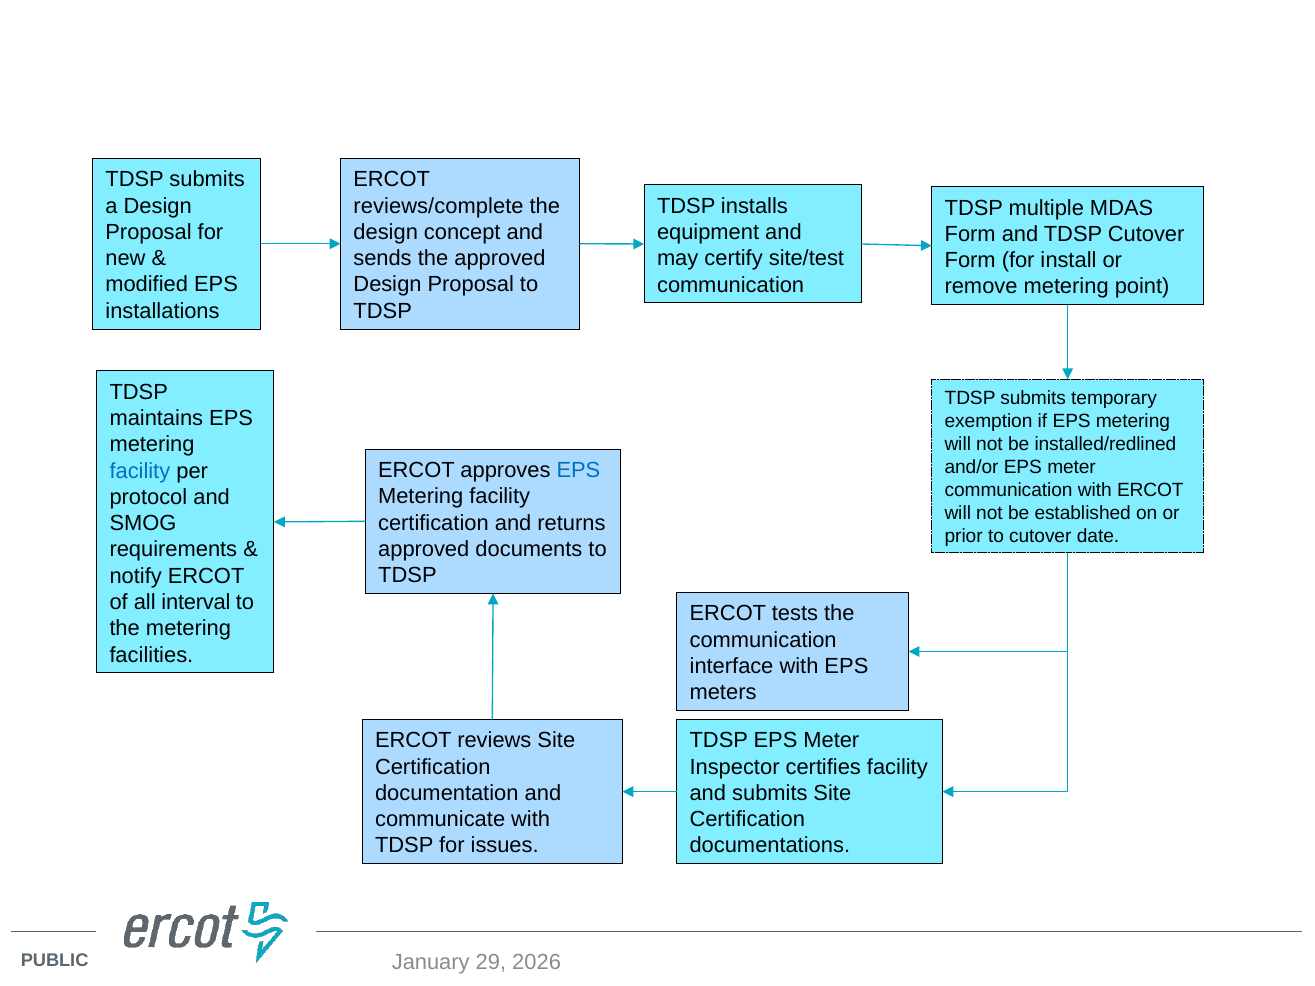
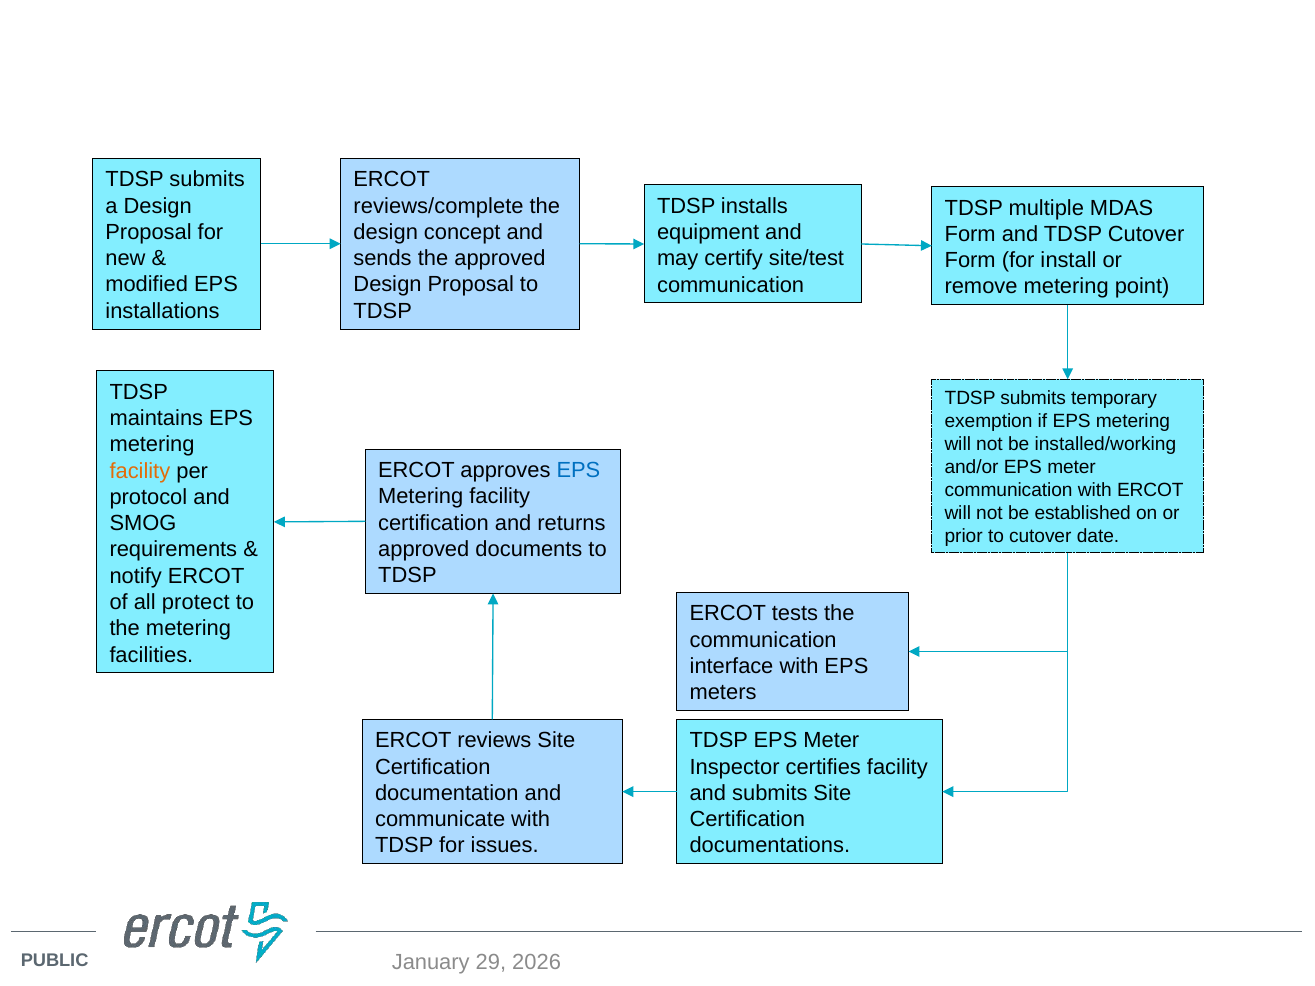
installed/redlined: installed/redlined -> installed/working
facility at (140, 471) colour: blue -> orange
interval: interval -> protect
